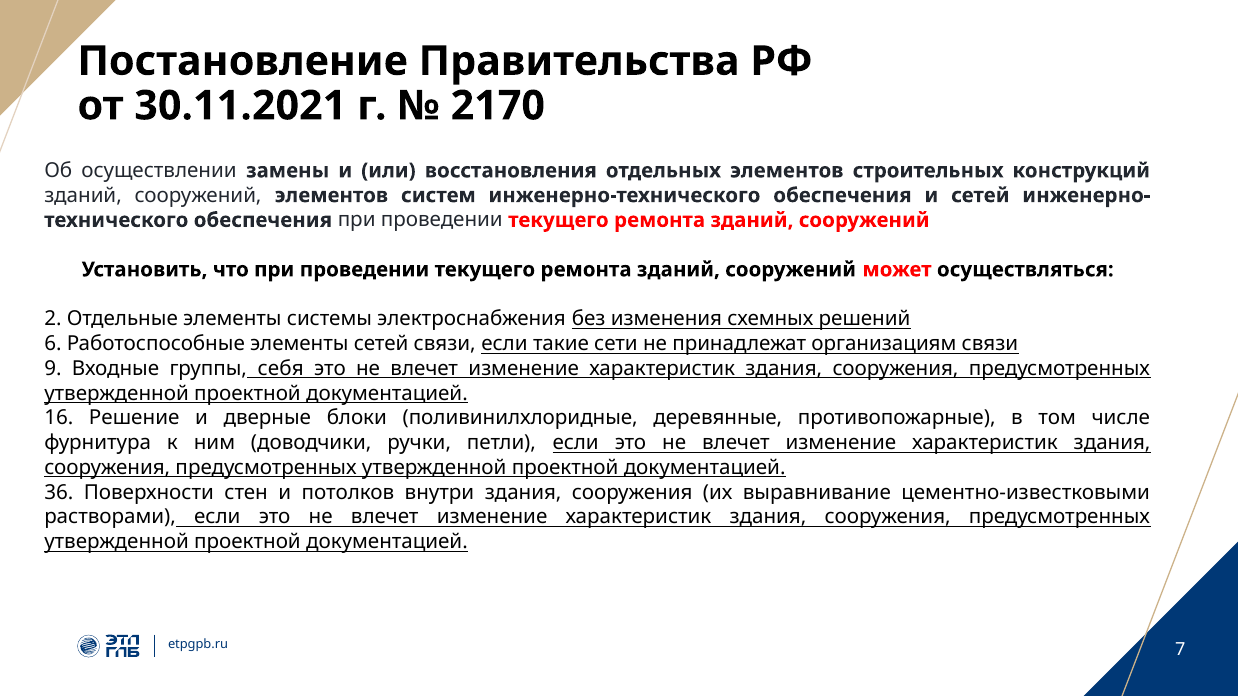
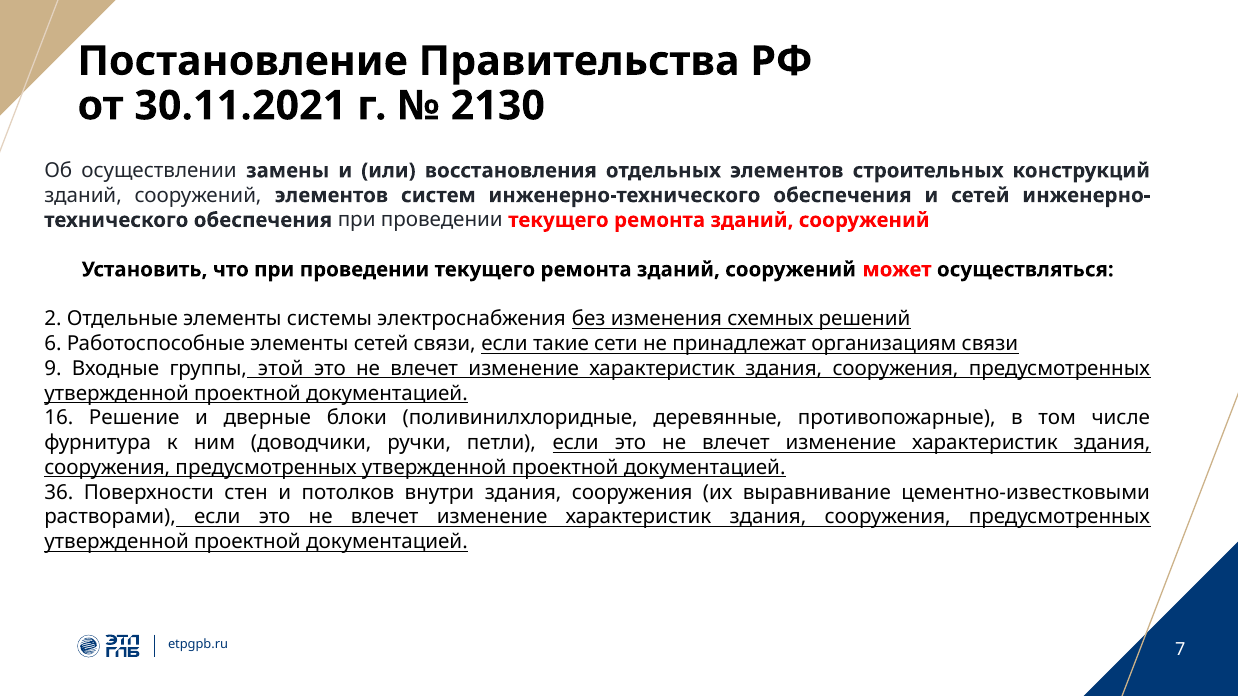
2170: 2170 -> 2130
себя: себя -> этой
